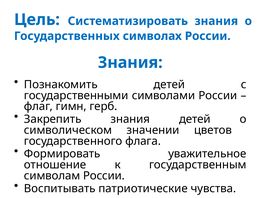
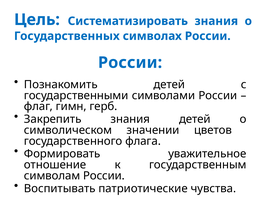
Знания at (130, 63): Знания -> России
